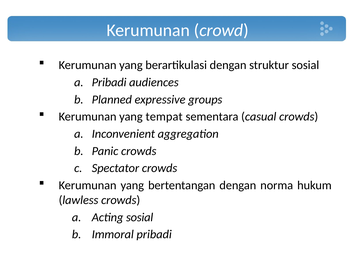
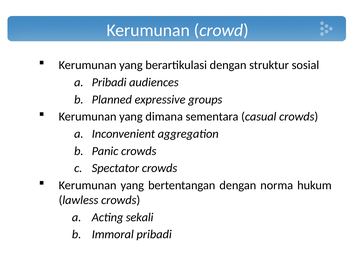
tempat: tempat -> dimana
Acting sosial: sosial -> sekali
